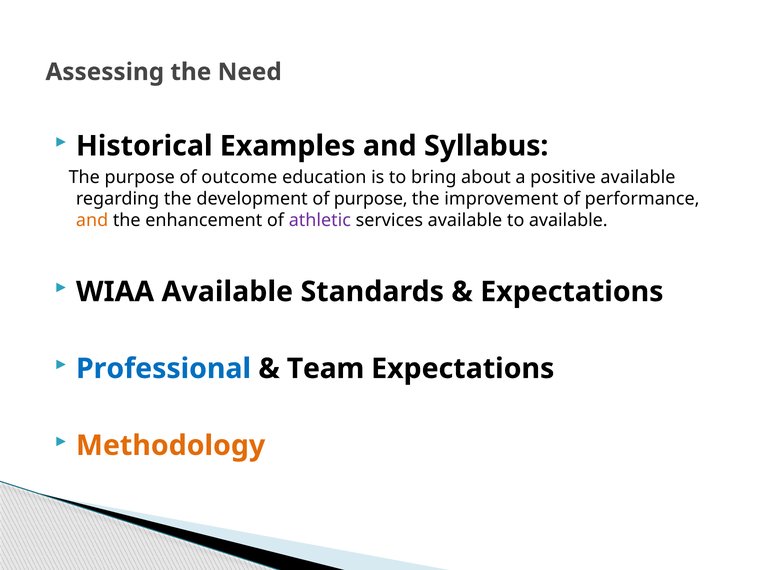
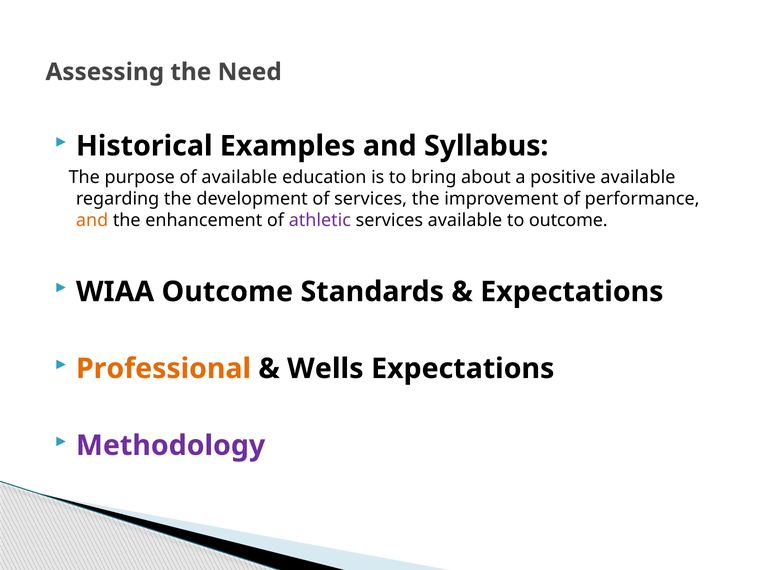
of outcome: outcome -> available
of purpose: purpose -> services
to available: available -> outcome
WIAA Available: Available -> Outcome
Professional colour: blue -> orange
Team: Team -> Wells
Methodology colour: orange -> purple
